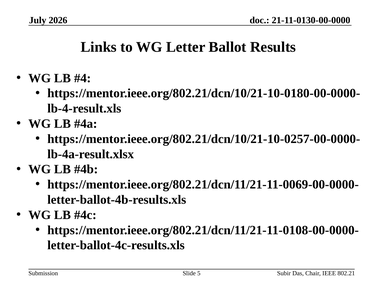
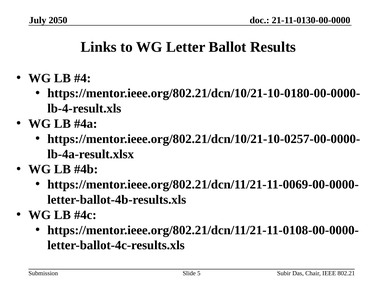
2026: 2026 -> 2050
